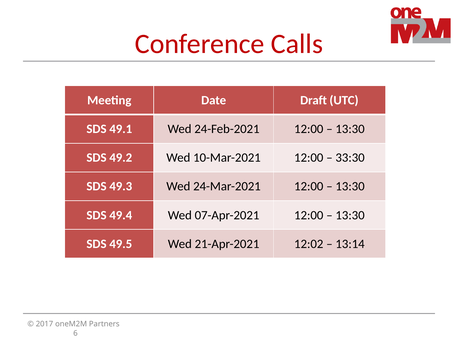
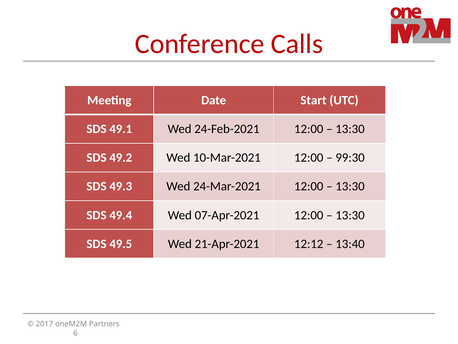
Draft: Draft -> Start
33:30: 33:30 -> 99:30
12:02: 12:02 -> 12:12
13:14: 13:14 -> 13:40
